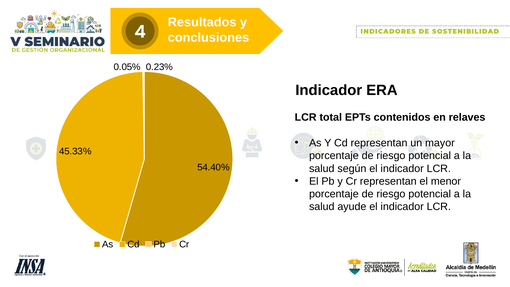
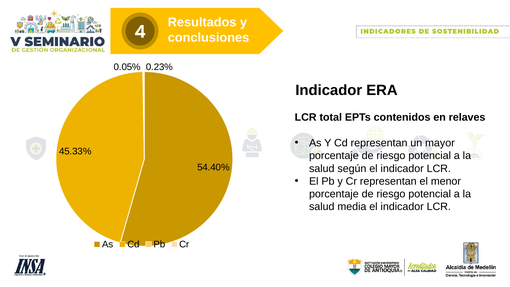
ayude: ayude -> media
